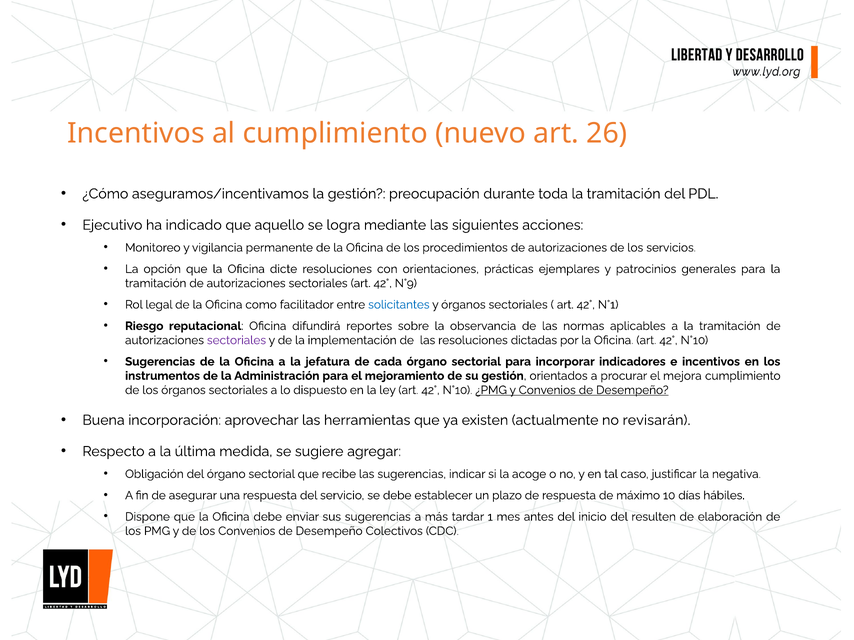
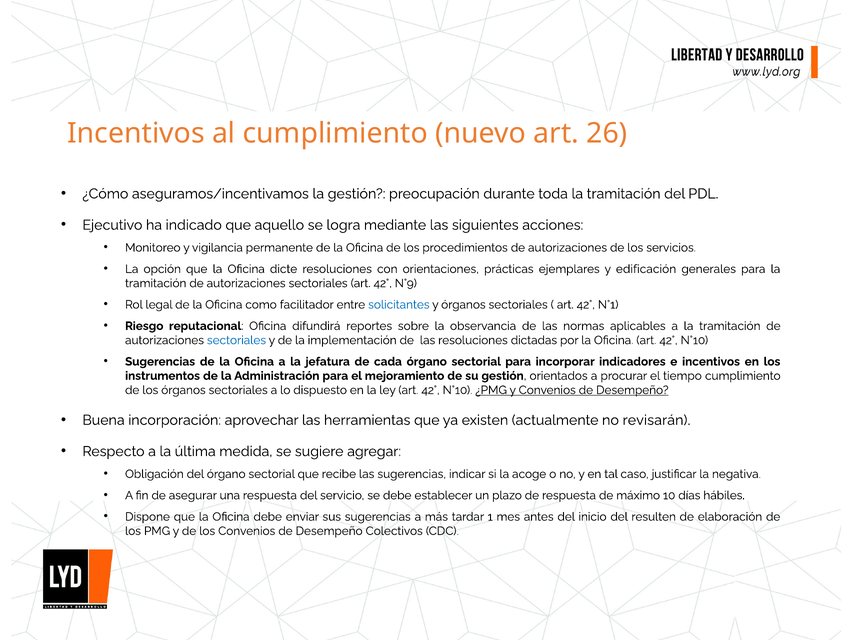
patrocinios: patrocinios -> edificación
sectoriales at (236, 341) colour: purple -> blue
mejora: mejora -> tiempo
